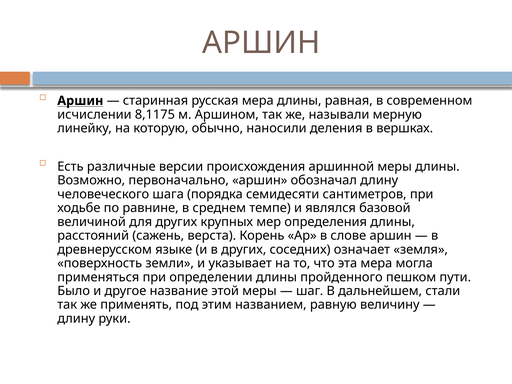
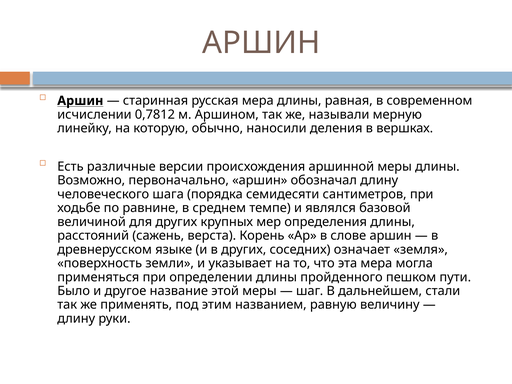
8,1175: 8,1175 -> 0,7812
